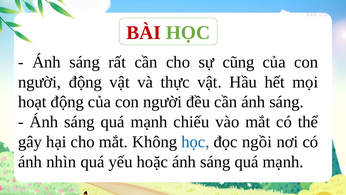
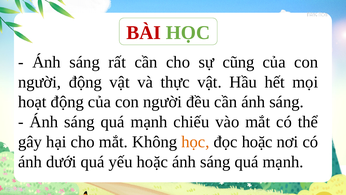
học at (195, 142) colour: blue -> orange
đọc ngồi: ngồi -> hoặc
nhìn: nhìn -> dưới
